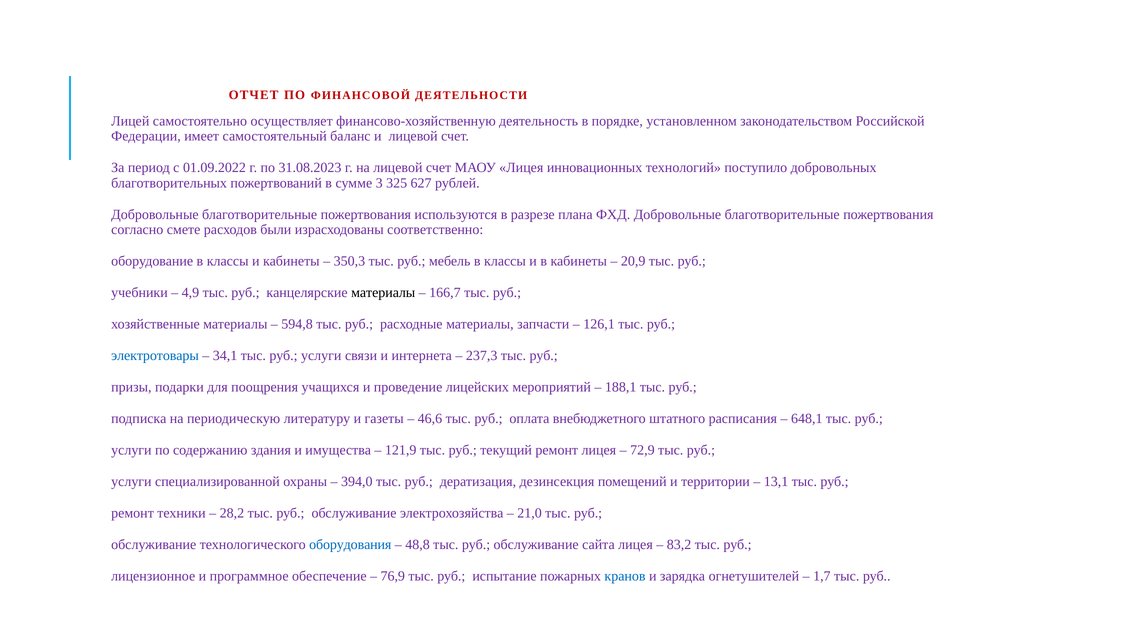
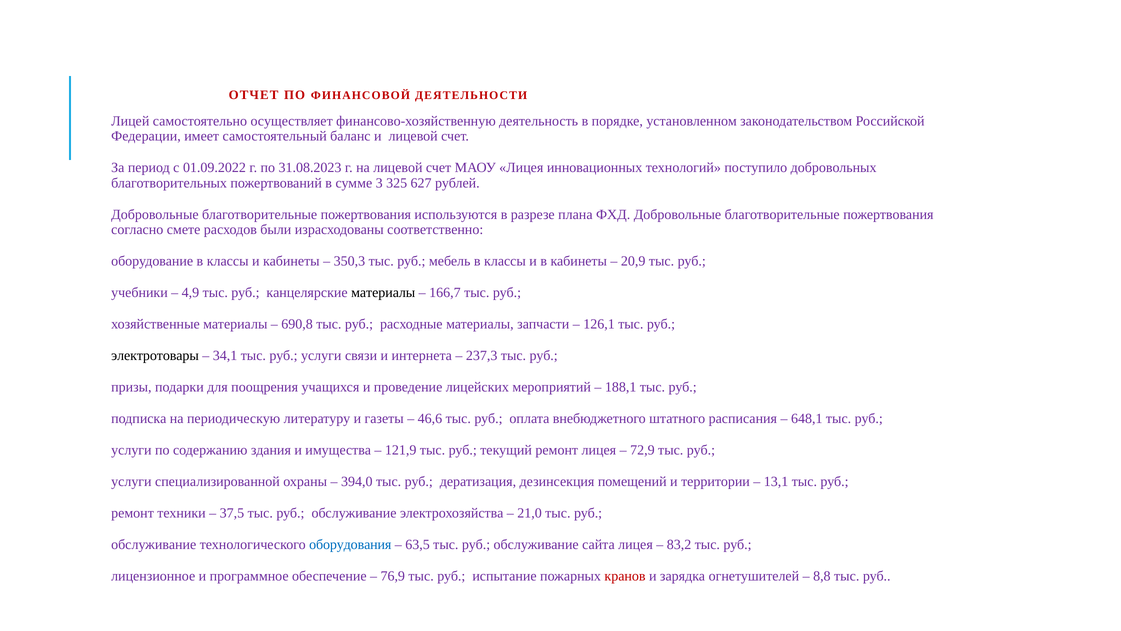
594,8: 594,8 -> 690,8
электротовары colour: blue -> black
28,2: 28,2 -> 37,5
48,8: 48,8 -> 63,5
кранов colour: blue -> red
1,7: 1,7 -> 8,8
